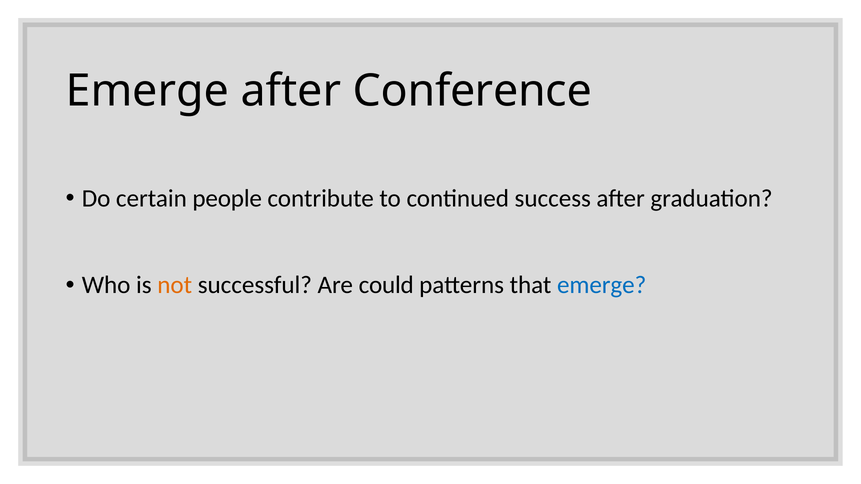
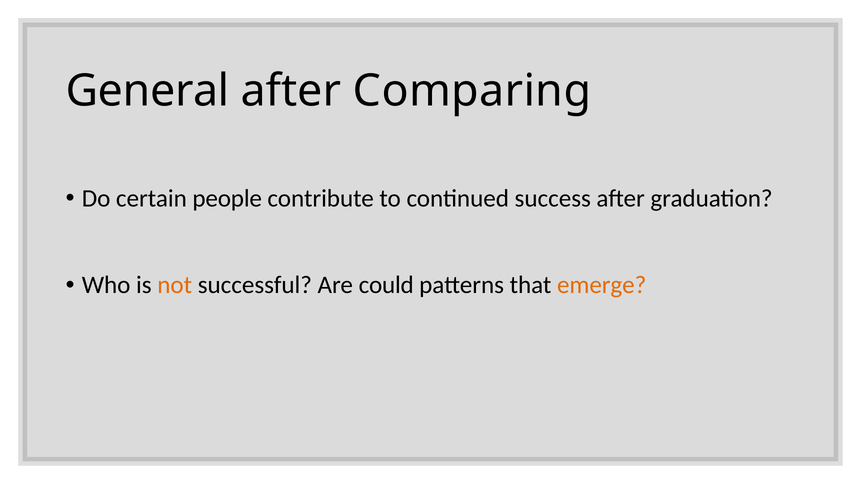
Emerge at (147, 91): Emerge -> General
Conference: Conference -> Comparing
emerge at (602, 285) colour: blue -> orange
